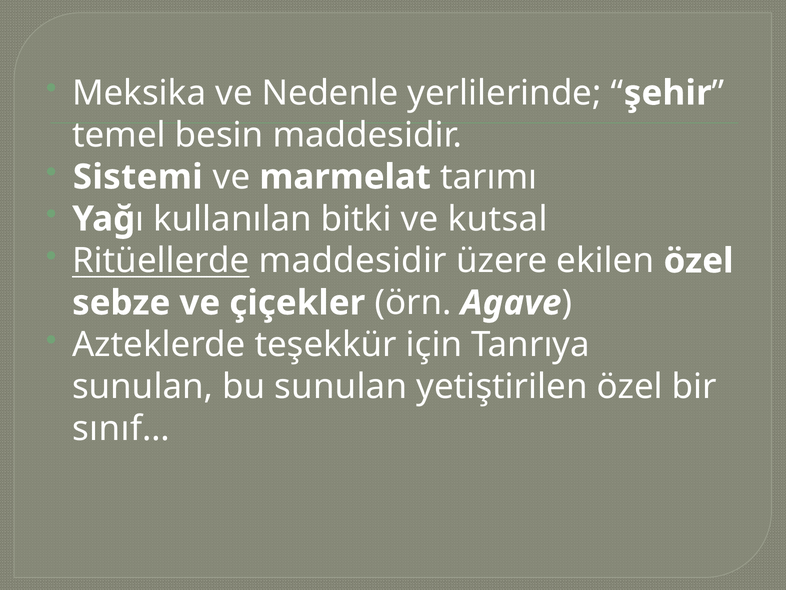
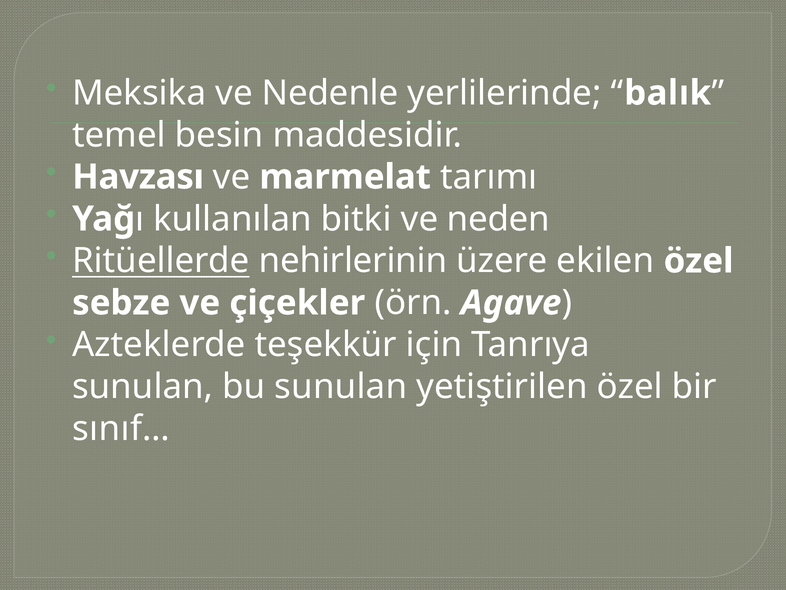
şehir: şehir -> balık
Sistemi: Sistemi -> Havzası
kutsal: kutsal -> neden
Ritüellerde maddesidir: maddesidir -> nehirlerinin
